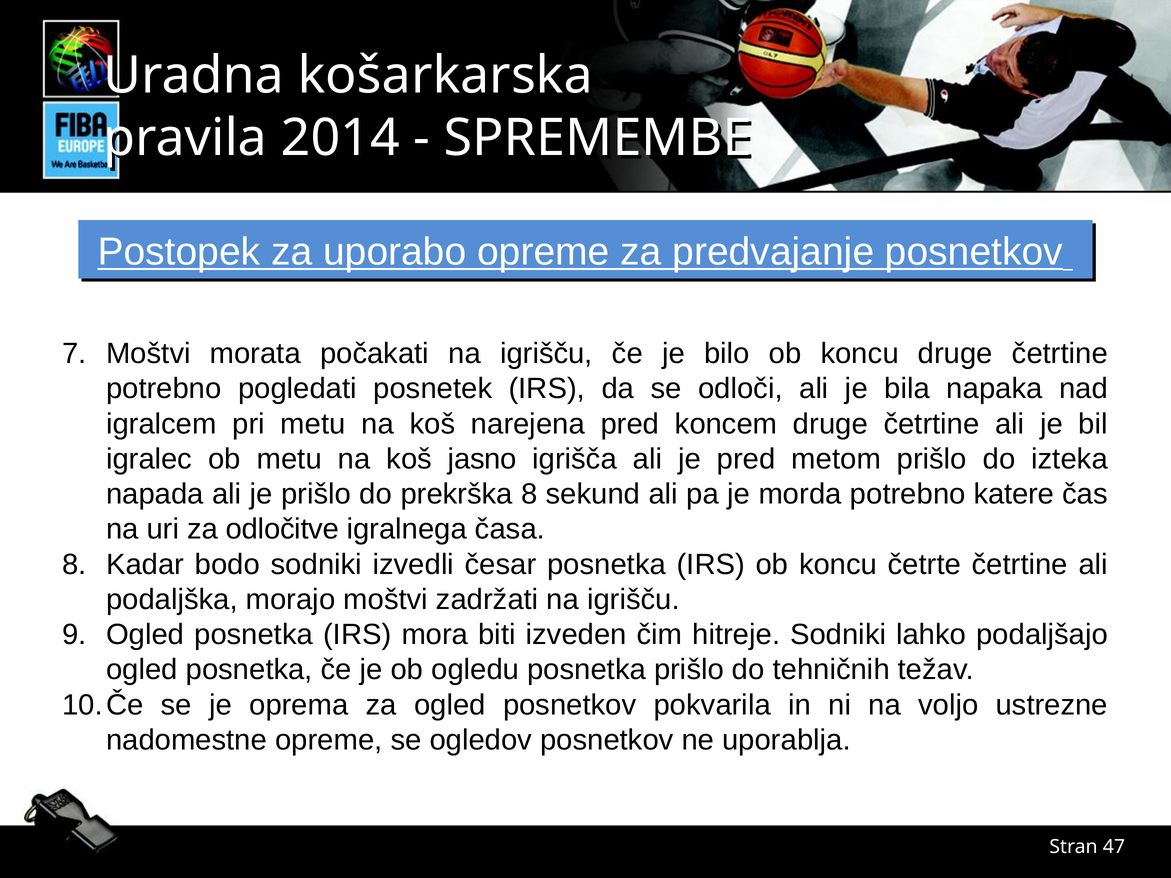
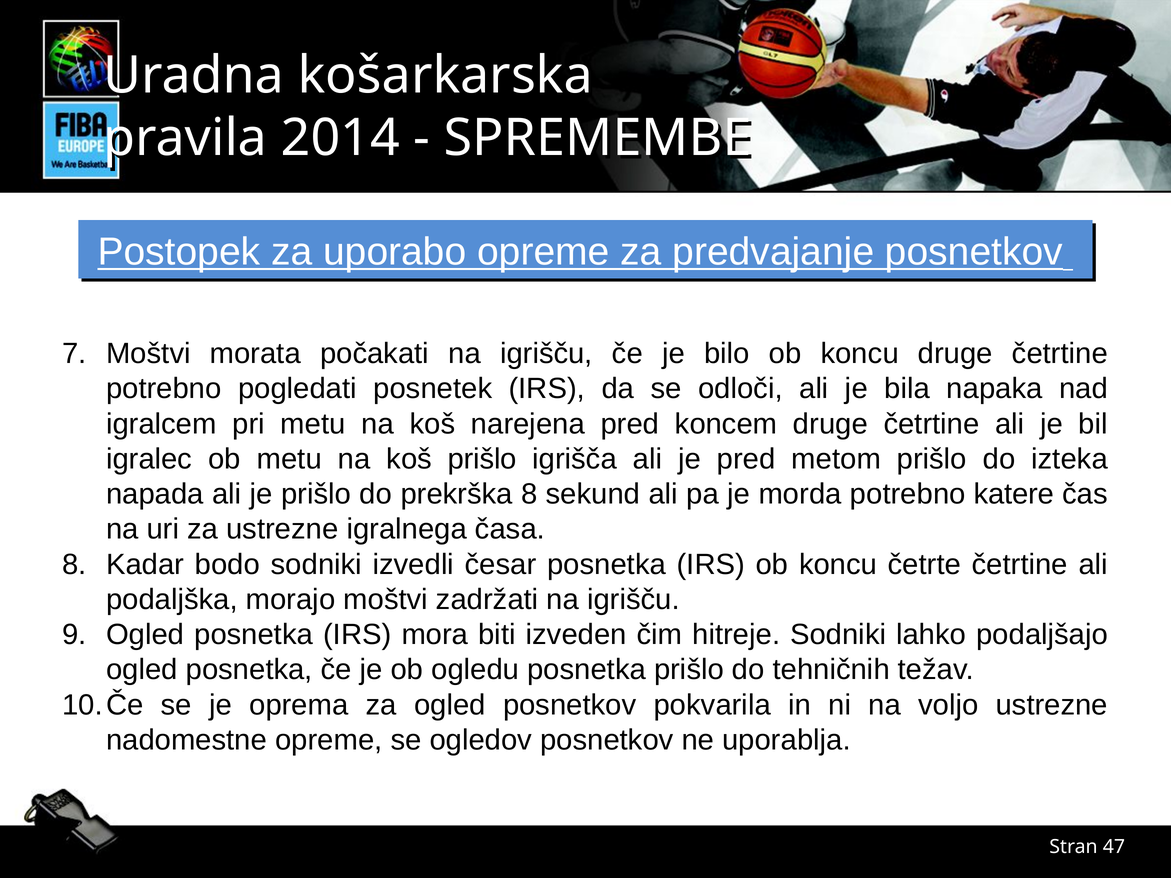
koš jasno: jasno -> prišlo
za odločitve: odločitve -> ustrezne
